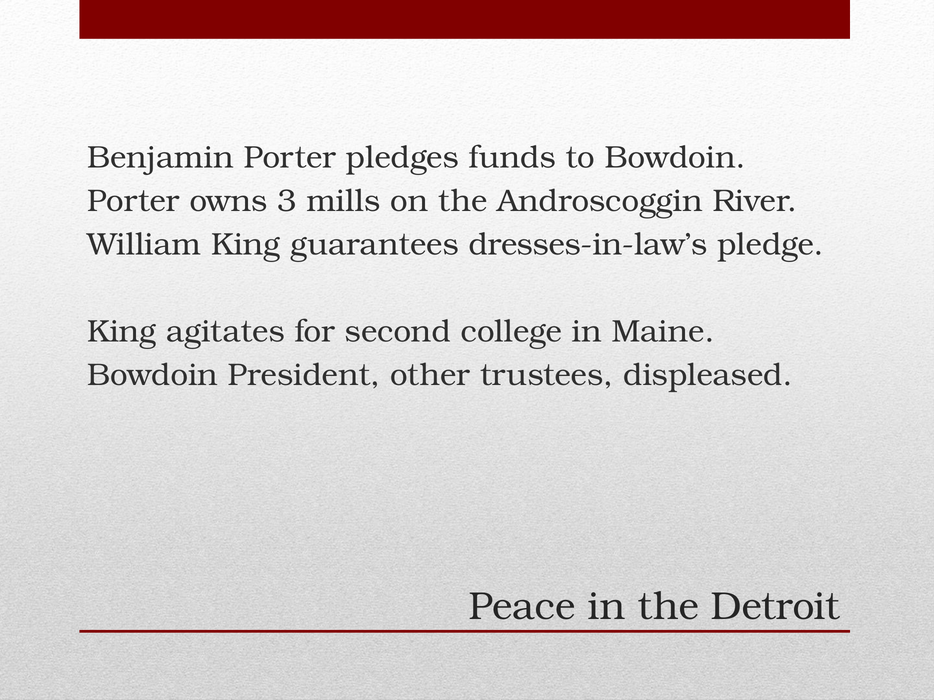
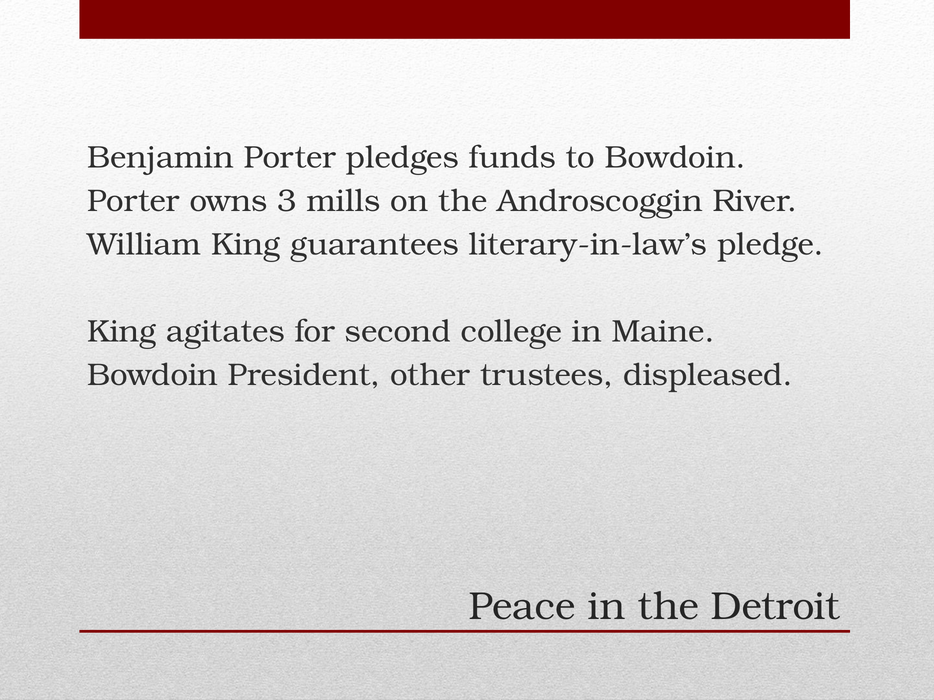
dresses-in-law’s: dresses-in-law’s -> literary-in-law’s
